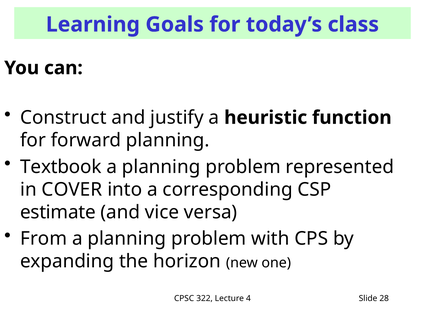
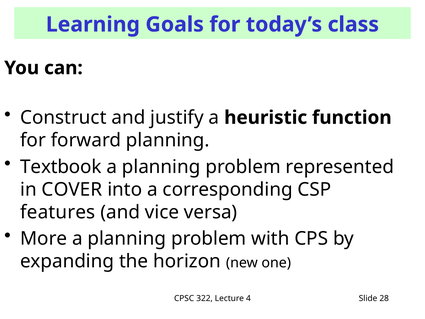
estimate: estimate -> features
From: From -> More
